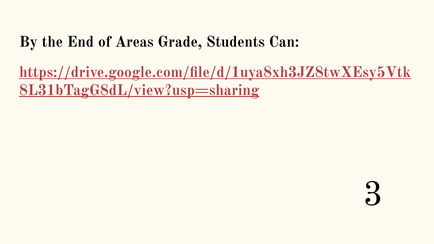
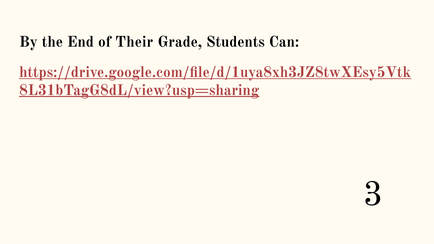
Areas: Areas -> Their
